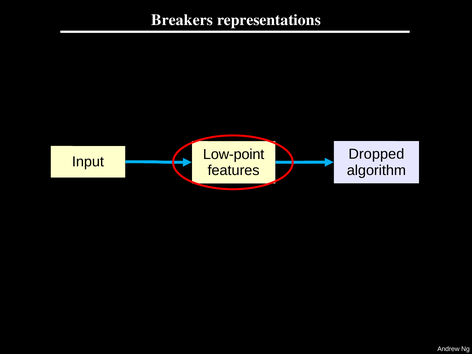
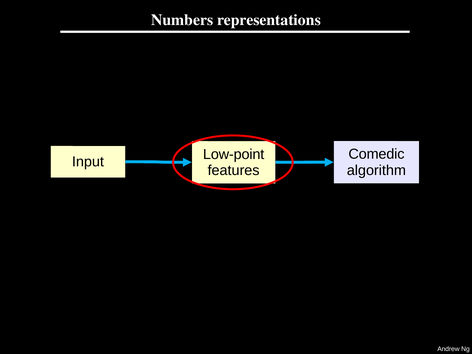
Breakers: Breakers -> Numbers
Dropped: Dropped -> Comedic
